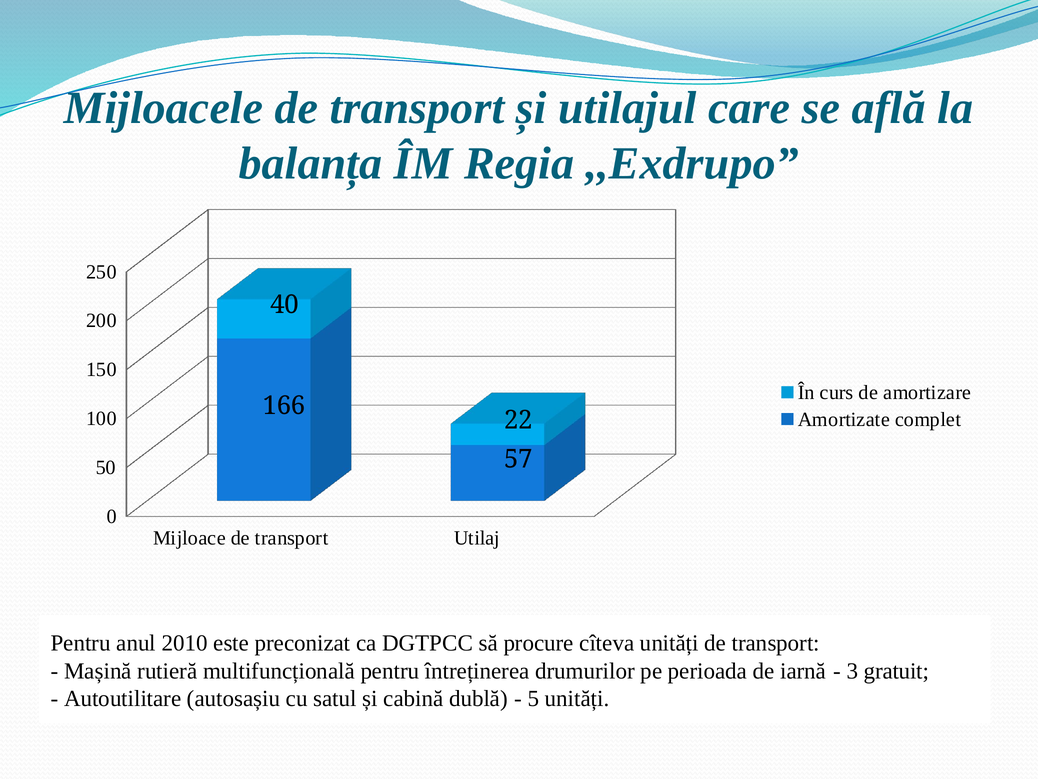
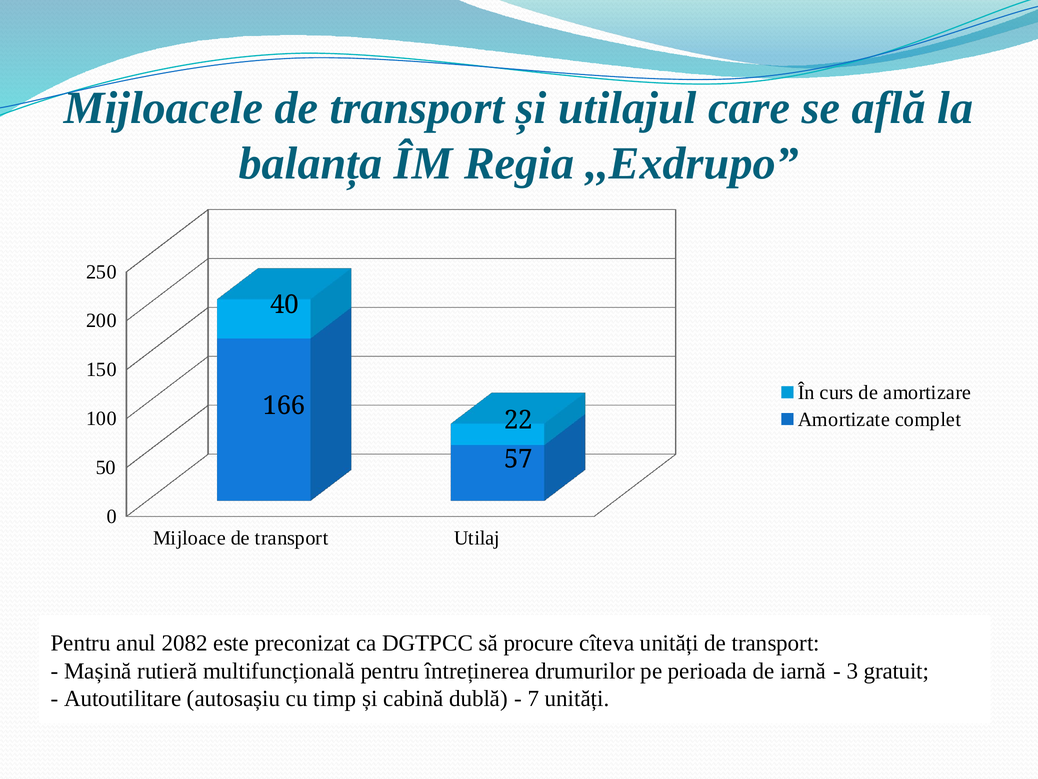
2010: 2010 -> 2082
satul: satul -> timp
5: 5 -> 7
